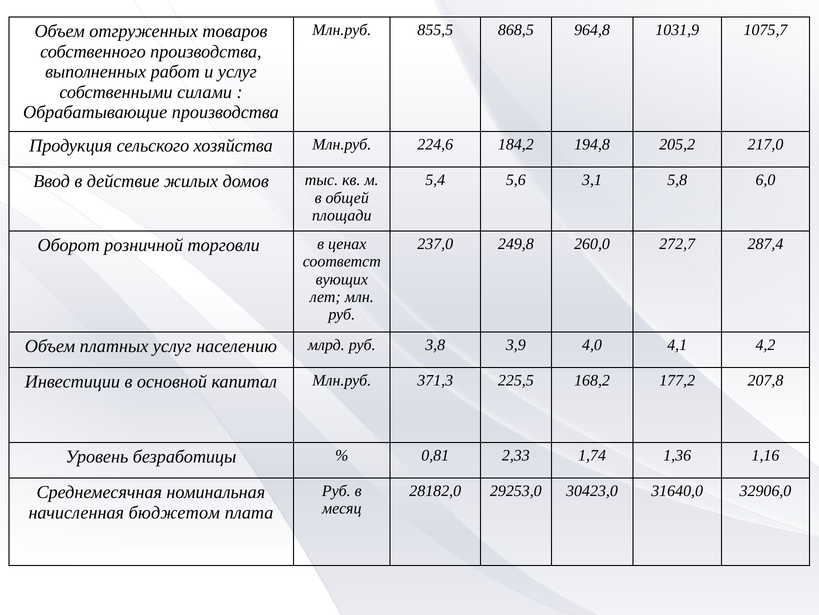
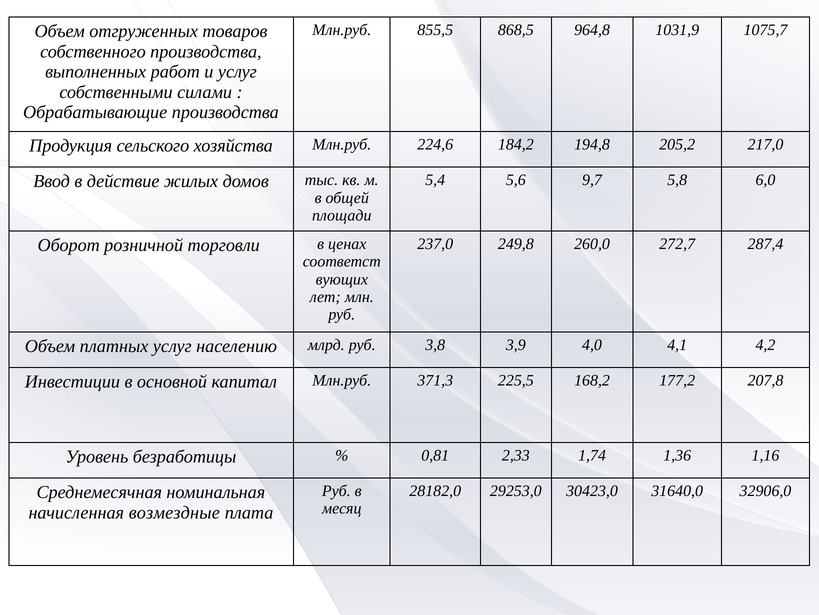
3,1: 3,1 -> 9,7
бюджетом: бюджетом -> возмездные
